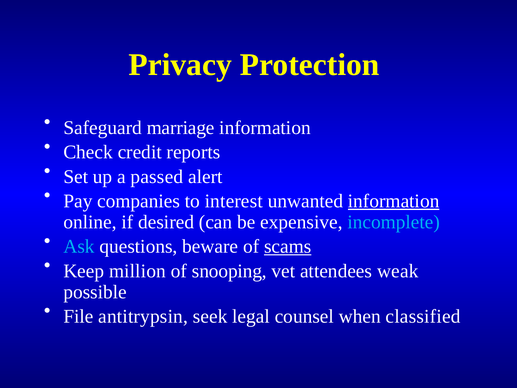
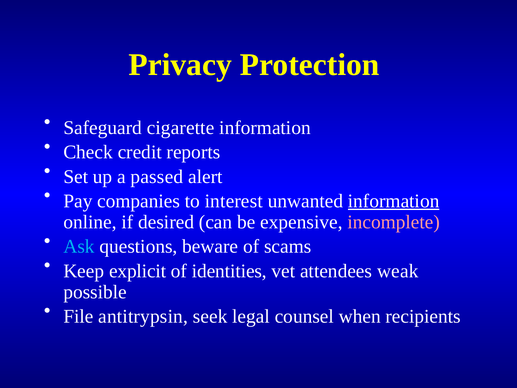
marriage: marriage -> cigarette
incomplete colour: light blue -> pink
scams underline: present -> none
million: million -> explicit
snooping: snooping -> identities
classified: classified -> recipients
